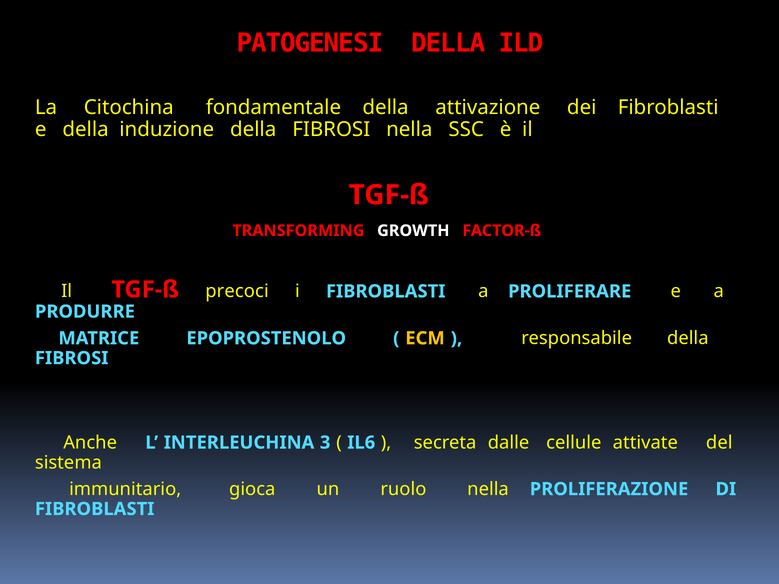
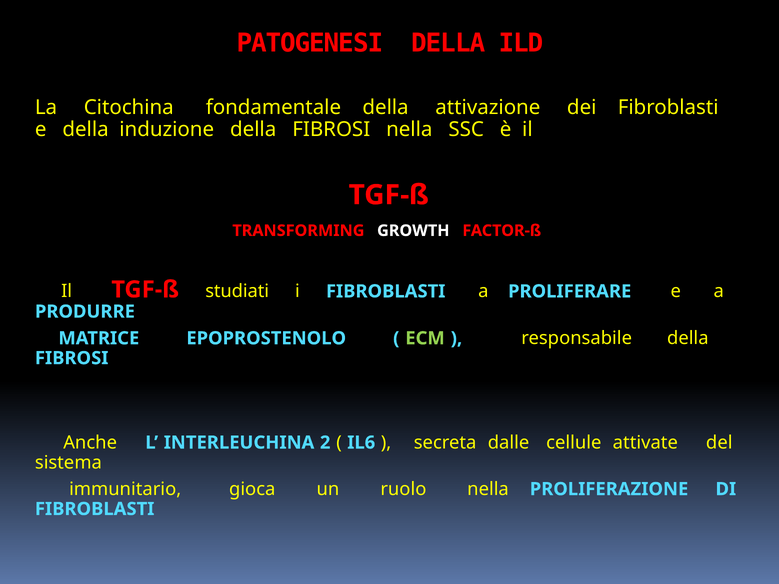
precoci: precoci -> studiati
ECM colour: yellow -> light green
3: 3 -> 2
